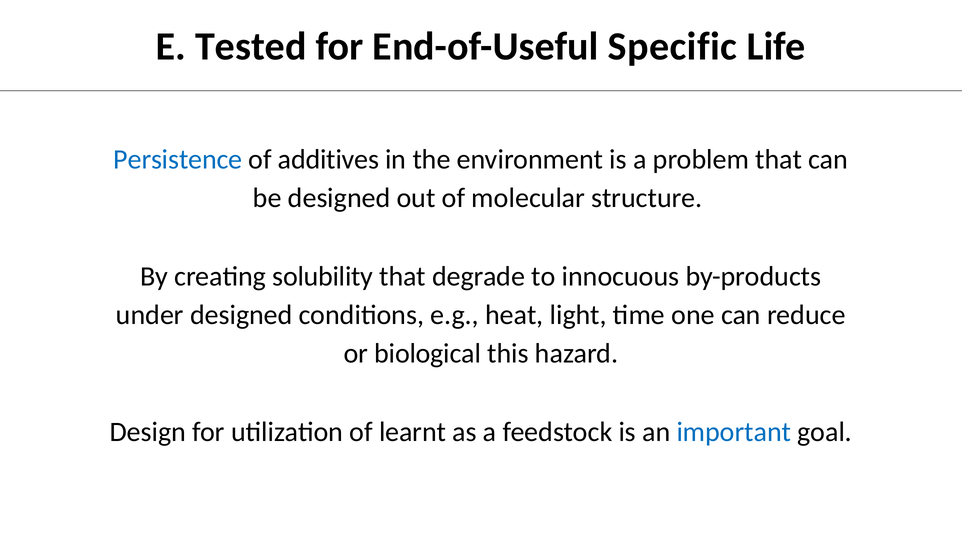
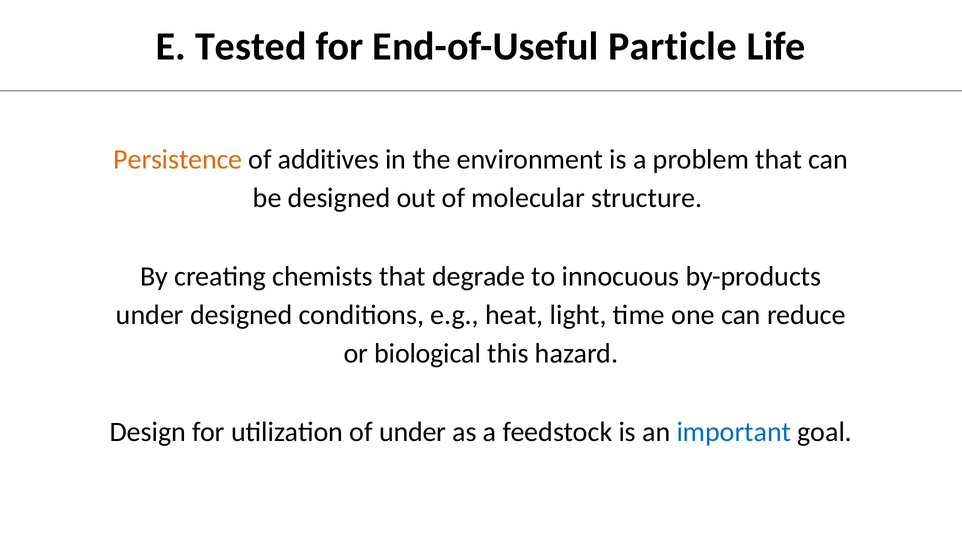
Specific: Specific -> Particle
Persistence colour: blue -> orange
solubility: solubility -> chemists
of learnt: learnt -> under
